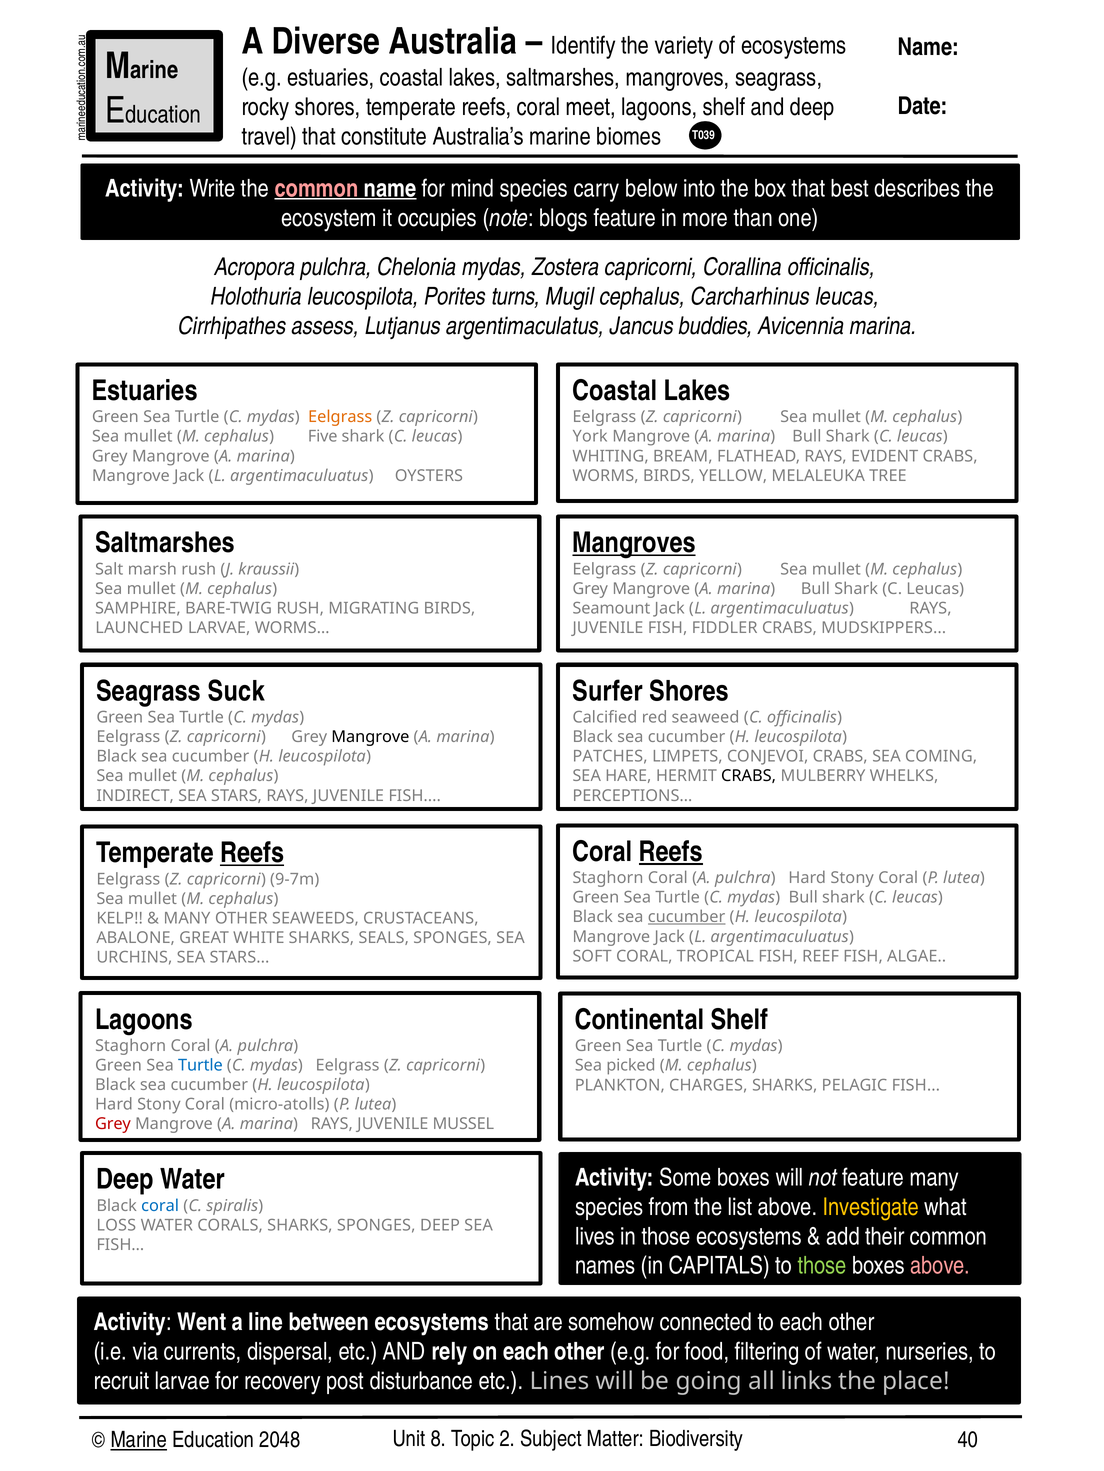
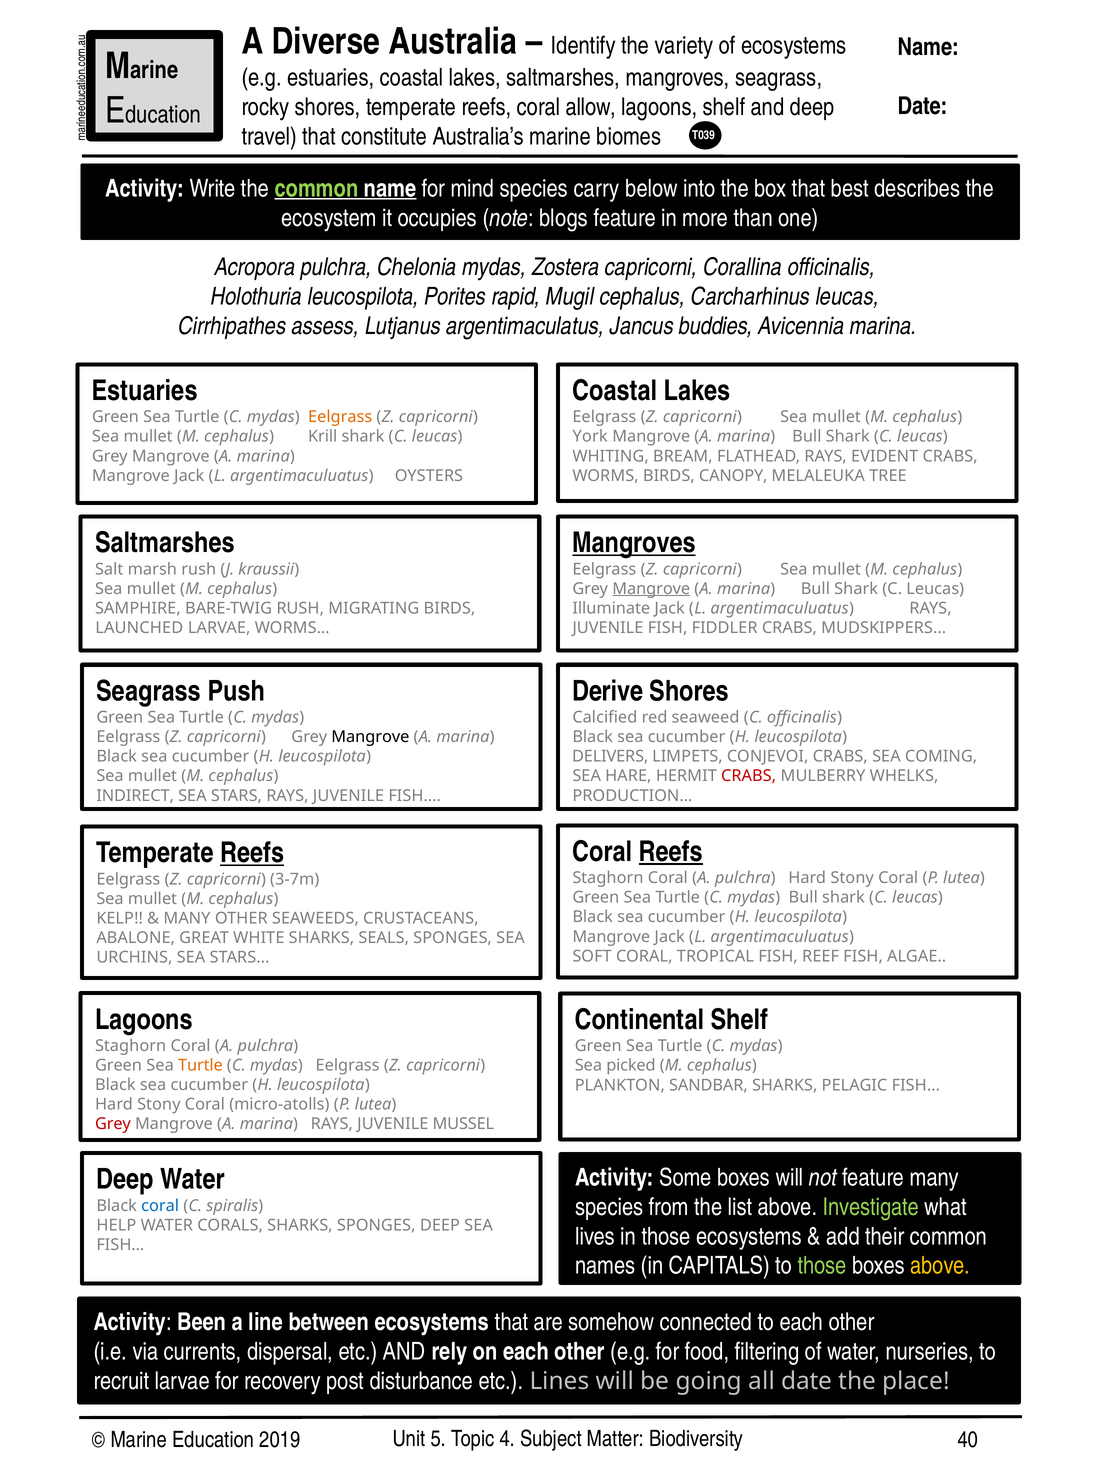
meet: meet -> allow
common at (316, 189) colour: pink -> light green
turns: turns -> rapid
Five: Five -> Krill
YELLOW: YELLOW -> CANOPY
Mangrove at (651, 589) underline: none -> present
Seamount: Seamount -> Illuminate
Suck: Suck -> Push
Surfer: Surfer -> Derive
PATCHES: PATCHES -> DELIVERS
CRABS at (749, 777) colour: black -> red
PERCEPTIONS…: PERCEPTIONS… -> PRODUCTION…
9-7m: 9-7m -> 3-7m
cucumber at (687, 918) underline: present -> none
Turtle at (200, 1066) colour: blue -> orange
CHARGES: CHARGES -> SANDBAR
Investigate colour: yellow -> light green
LOSS: LOSS -> HELP
above at (940, 1267) colour: pink -> yellow
Went: Went -> Been
all links: links -> date
Marine at (139, 1441) underline: present -> none
2048: 2048 -> 2019
8: 8 -> 5
2: 2 -> 4
